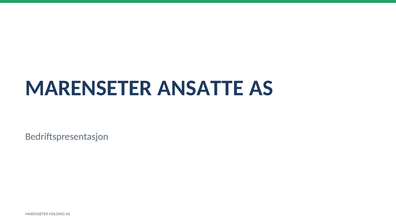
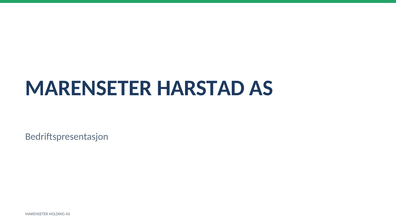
ANSATTE: ANSATTE -> HARSTAD
